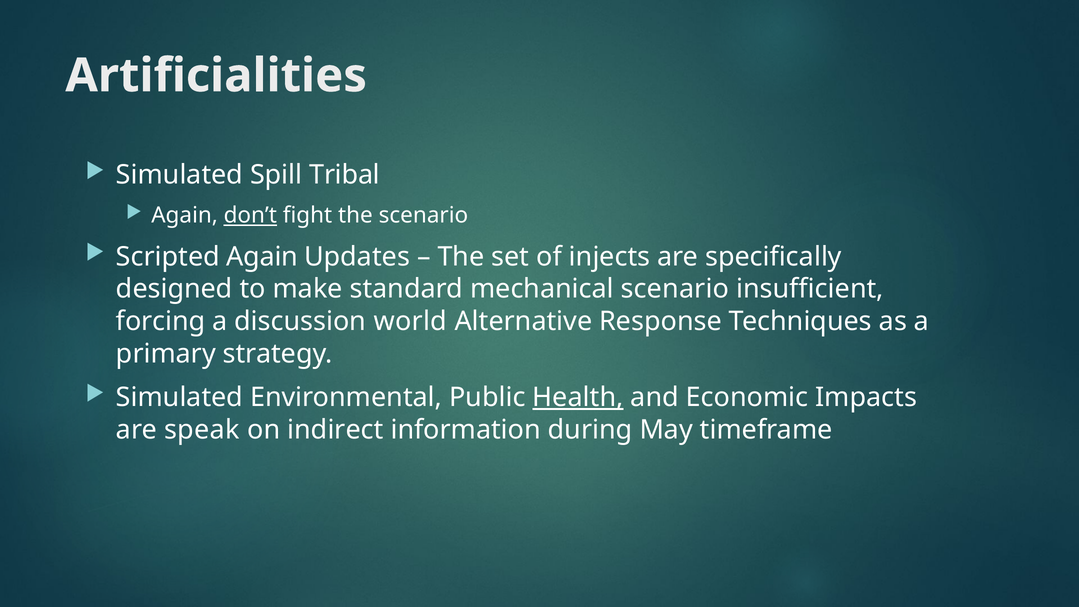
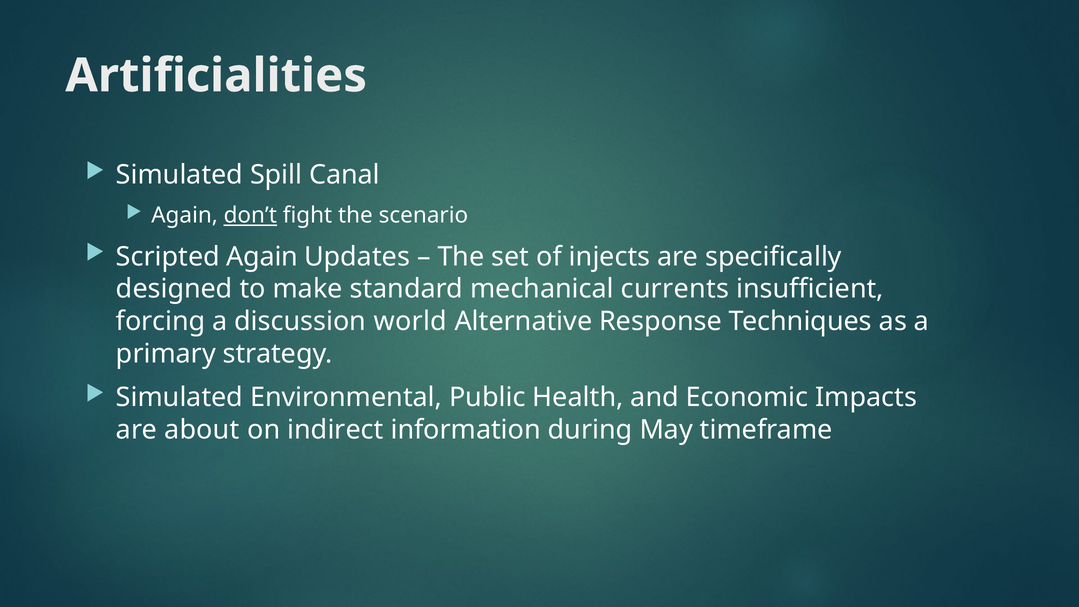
Tribal: Tribal -> Canal
mechanical scenario: scenario -> currents
Health underline: present -> none
speak: speak -> about
